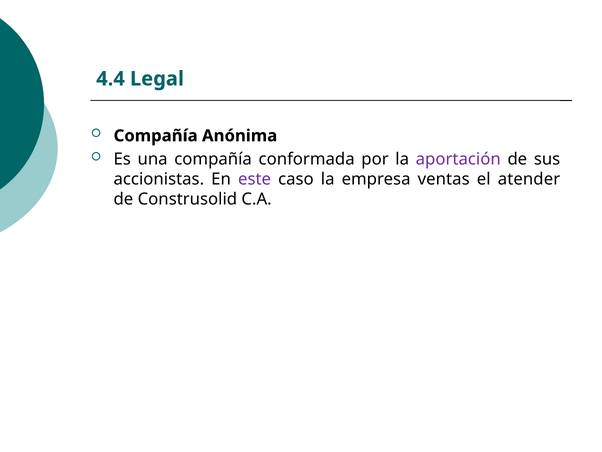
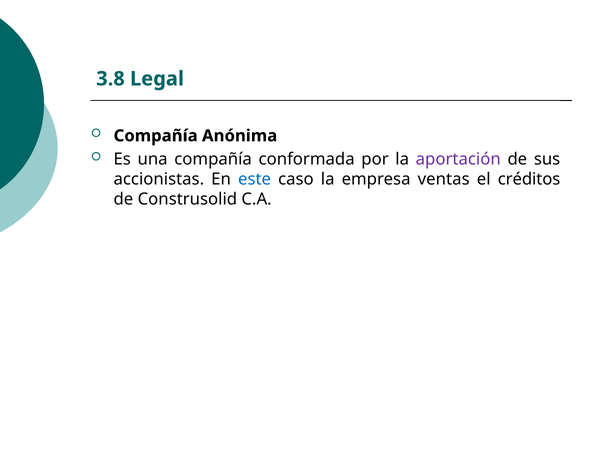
4.4: 4.4 -> 3.8
este colour: purple -> blue
atender: atender -> créditos
